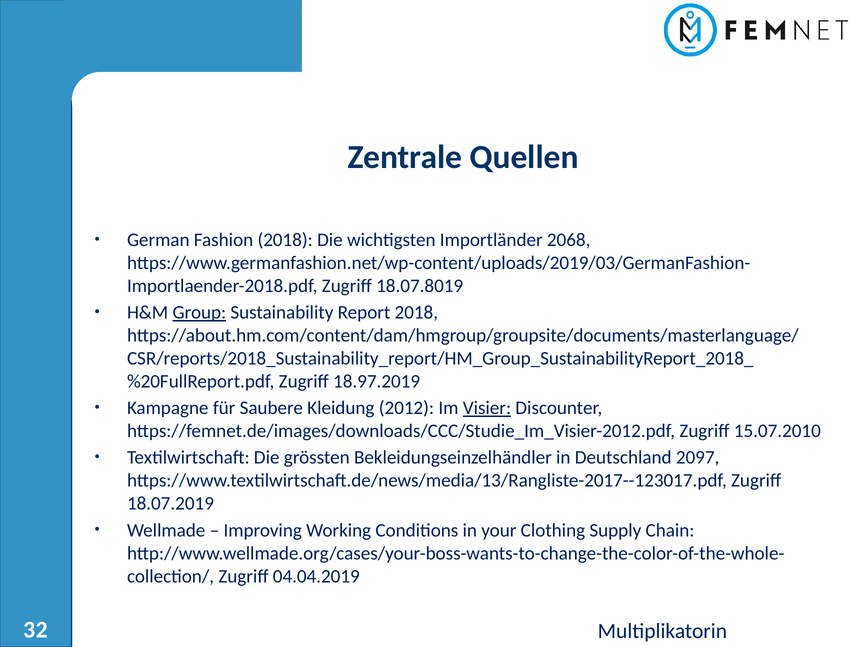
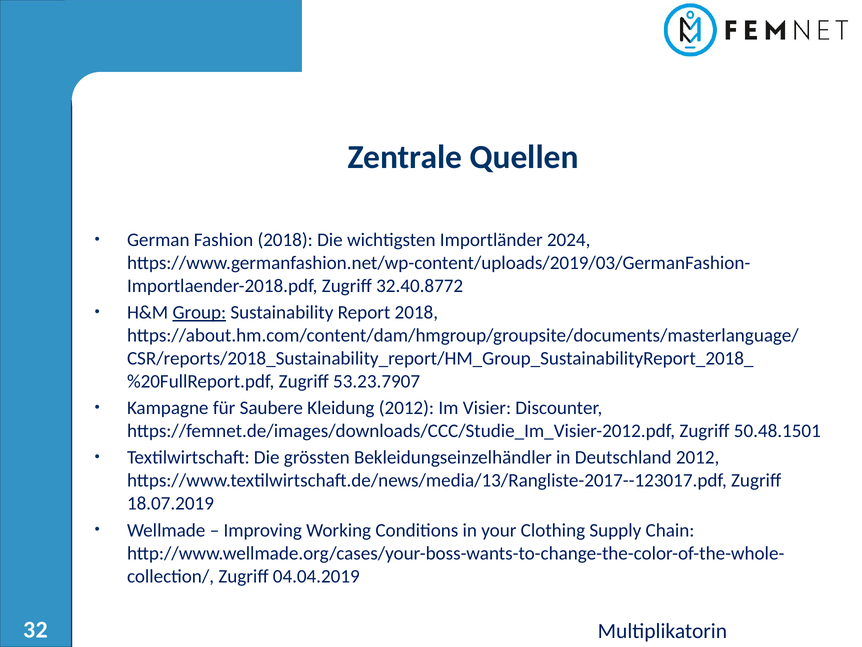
2068: 2068 -> 2024
18.07.8019: 18.07.8019 -> 32.40.8772
18.97.2019: 18.97.2019 -> 53.23.7907
Visier underline: present -> none
15.07.2010: 15.07.2010 -> 50.48.1501
Deutschland 2097: 2097 -> 2012
